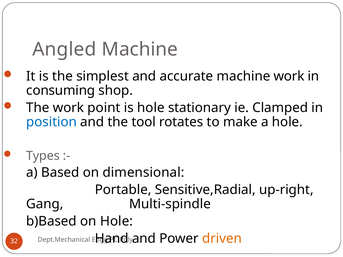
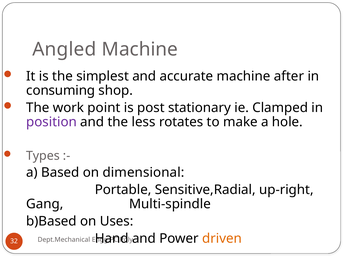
machine work: work -> after
is hole: hole -> post
position colour: blue -> purple
tool: tool -> less
on Hole: Hole -> Uses
